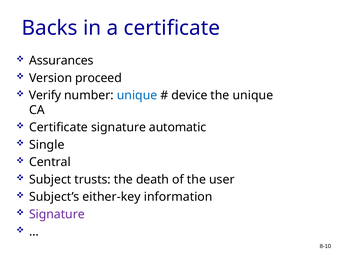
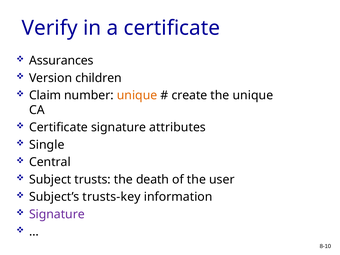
Backs: Backs -> Verify
proceed: proceed -> children
Verify: Verify -> Claim
unique at (137, 95) colour: blue -> orange
device: device -> create
automatic: automatic -> attributes
either-key: either-key -> trusts-key
